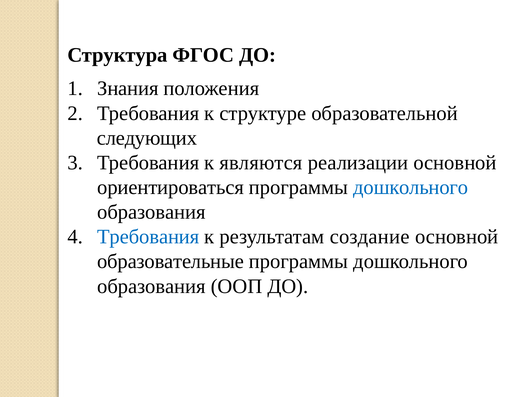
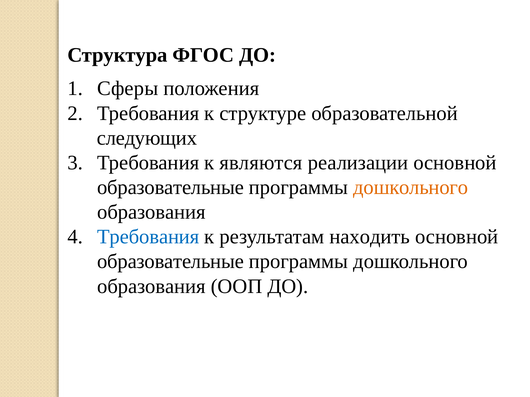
Знания: Знания -> Сферы
ориентироваться at (171, 188): ориентироваться -> образовательные
дошкольного at (411, 188) colour: blue -> orange
создание: создание -> находить
